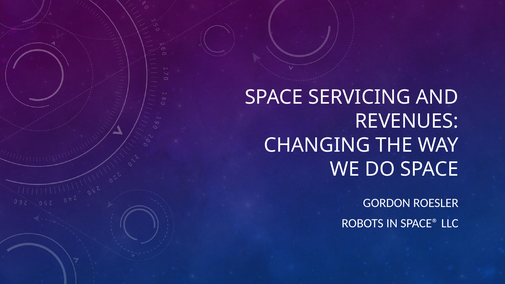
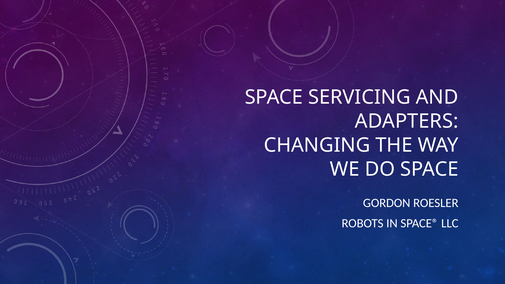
REVENUES: REVENUES -> ADAPTERS
